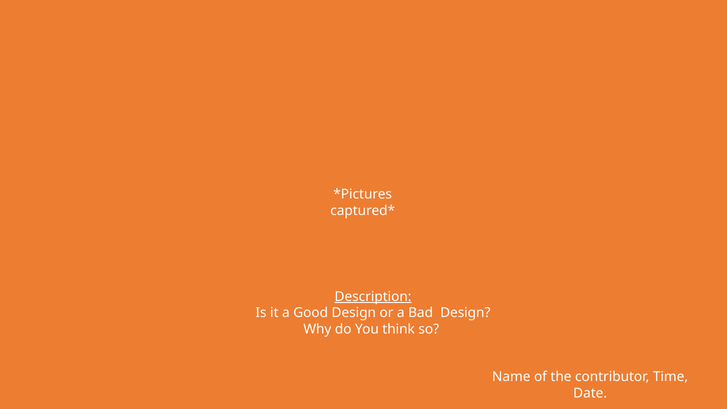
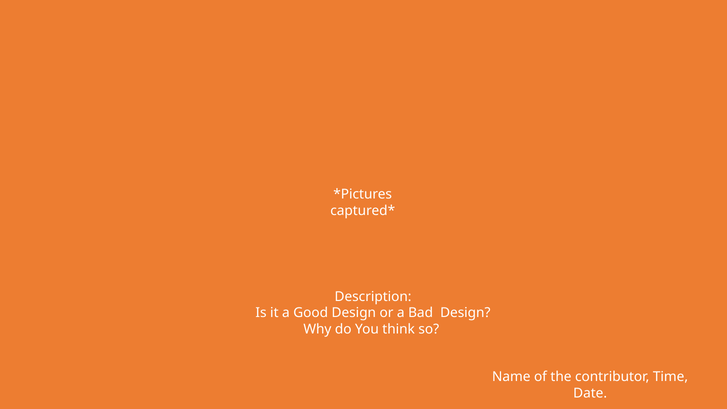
Description underline: present -> none
